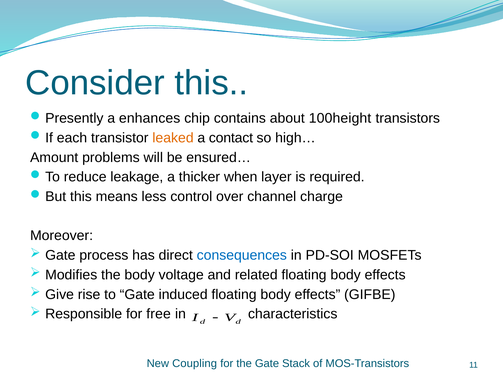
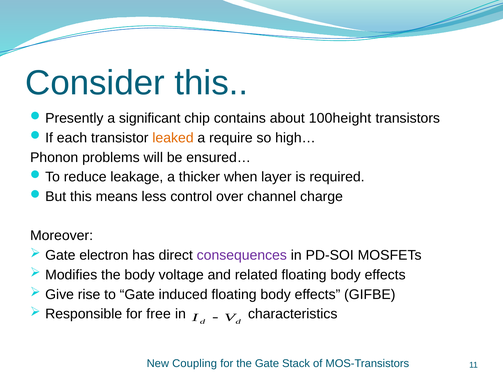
enhances: enhances -> significant
contact: contact -> require
Amount: Amount -> Phonon
process: process -> electron
consequences colour: blue -> purple
